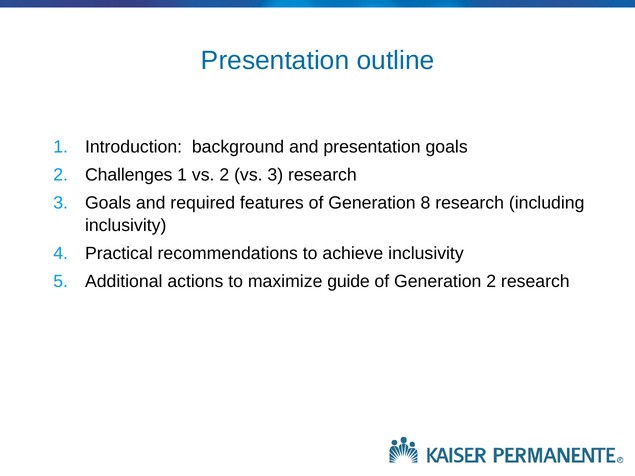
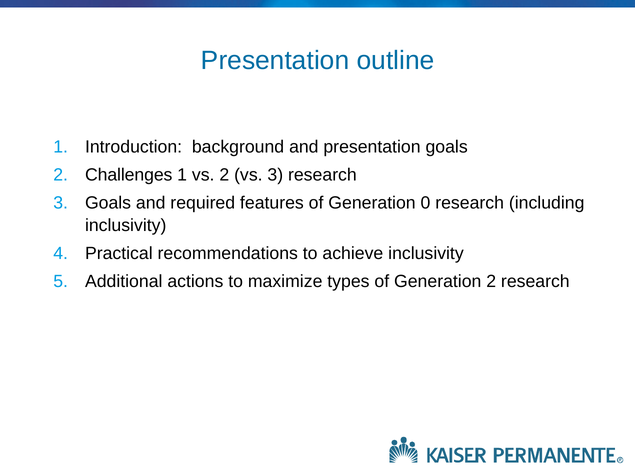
8: 8 -> 0
guide: guide -> types
